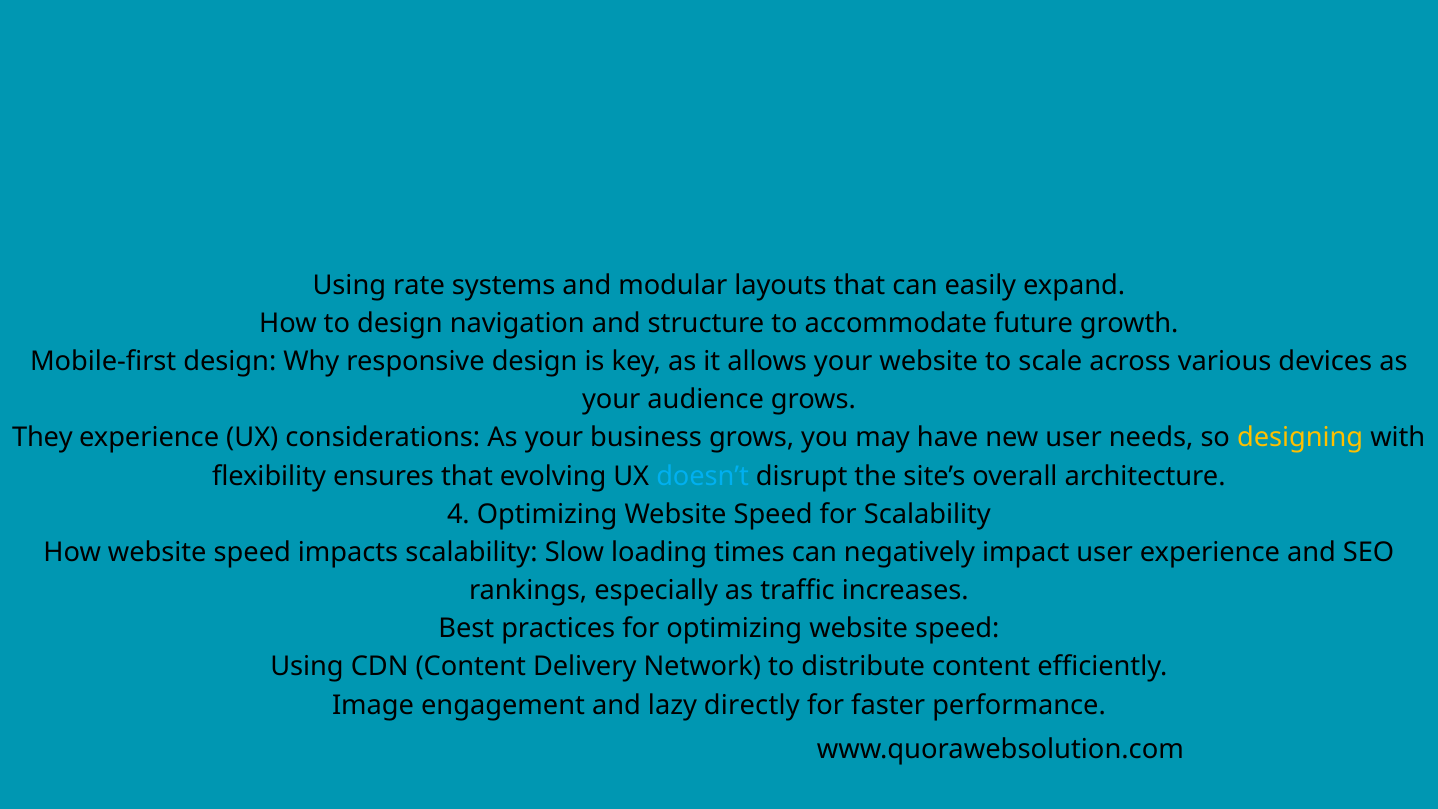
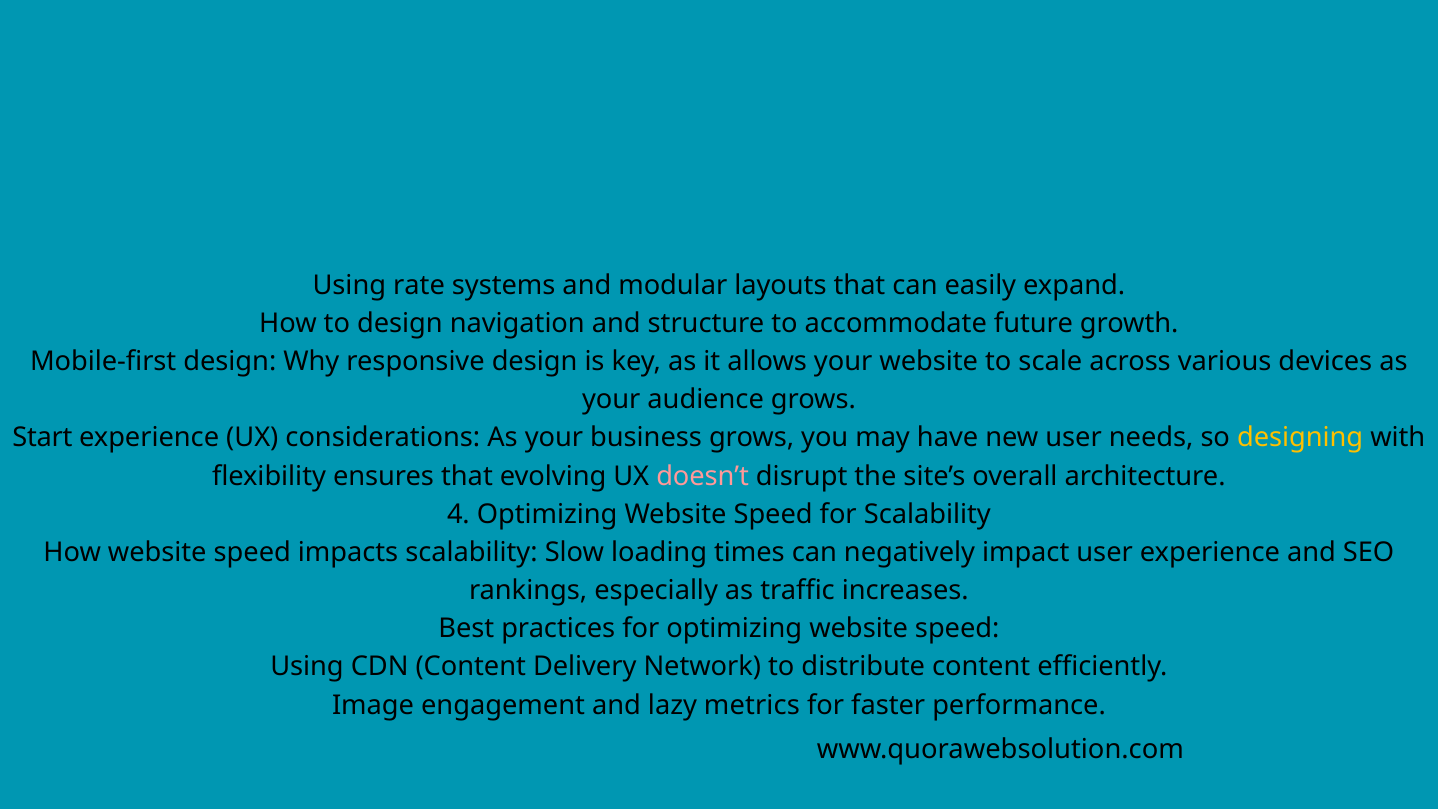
They: They -> Start
doesn’t colour: light blue -> pink
directly: directly -> metrics
